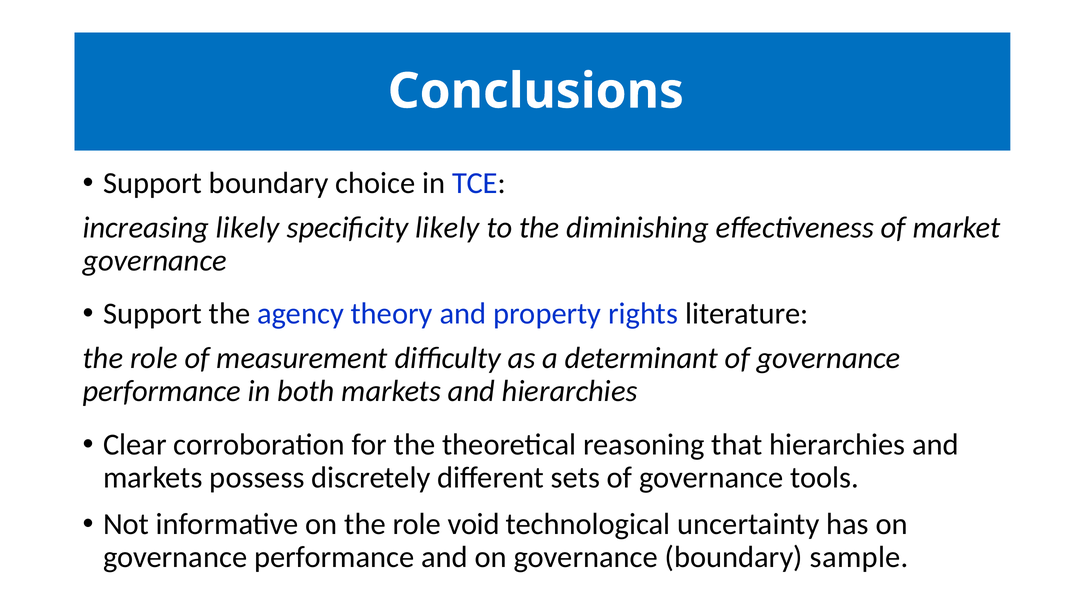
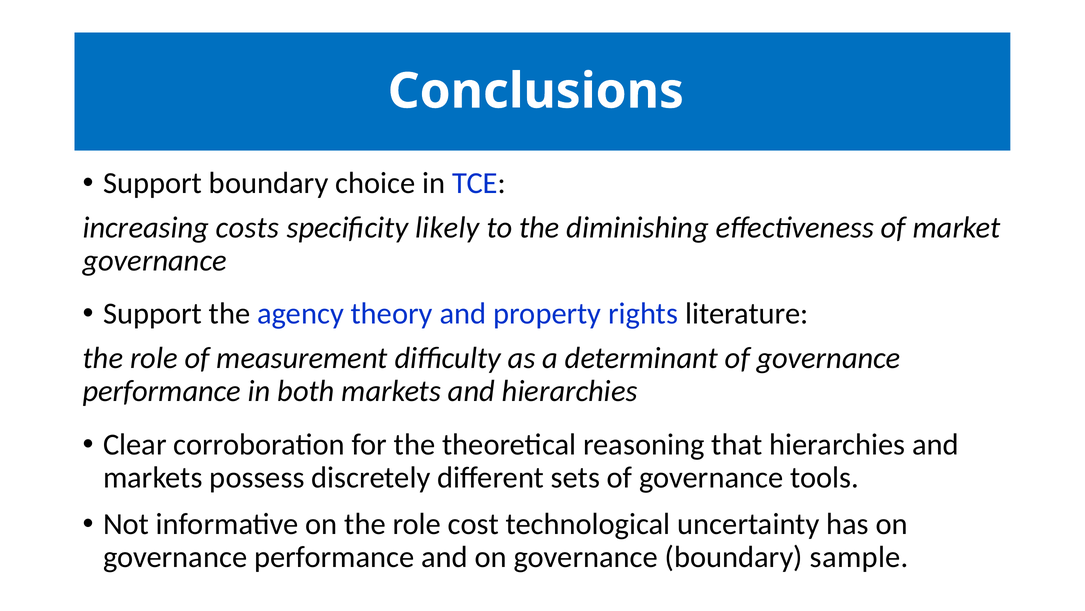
increasing likely: likely -> costs
void: void -> cost
